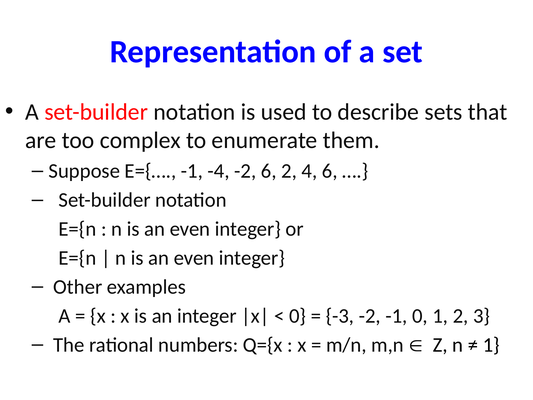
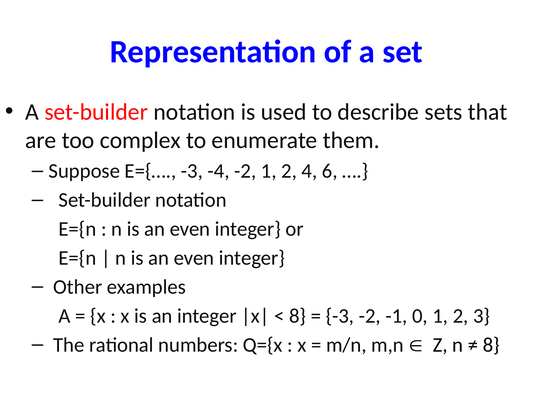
E={… -1: -1 -> -3
-2 6: 6 -> 1
0 at (298, 316): 0 -> 8
1 at (491, 345): 1 -> 8
